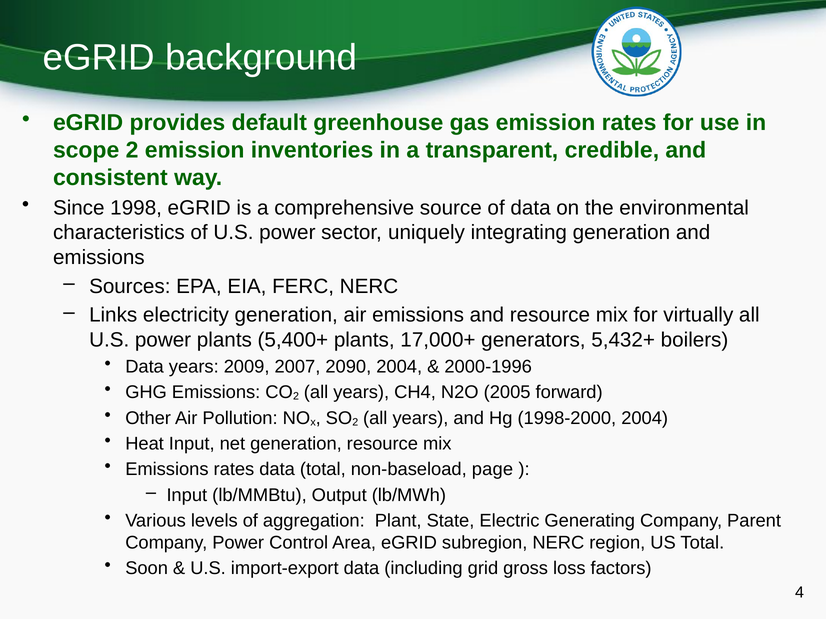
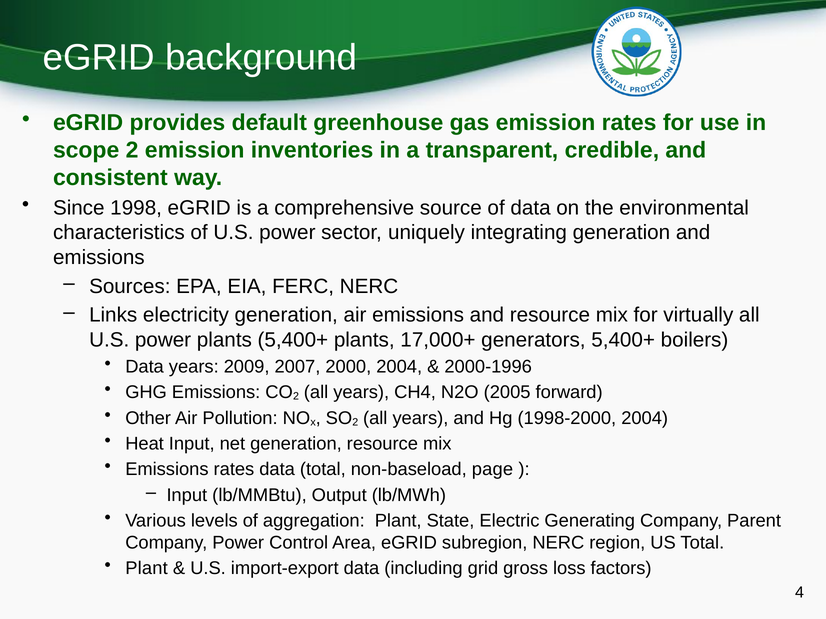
generators 5,432+: 5,432+ -> 5,400+
2090: 2090 -> 2000
Soon at (147, 569): Soon -> Plant
